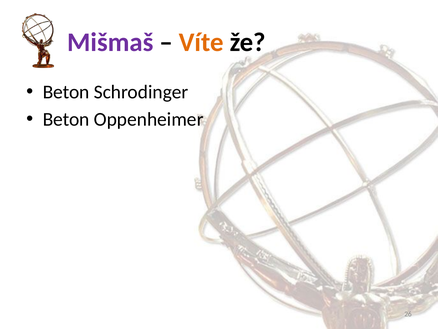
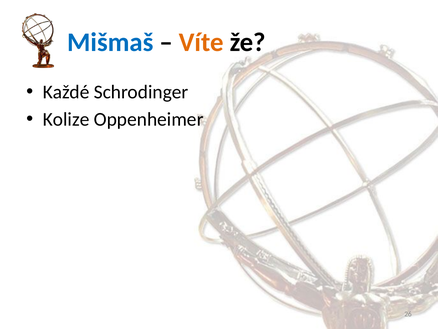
Mišmaš colour: purple -> blue
Beton at (66, 92): Beton -> Každé
Beton at (66, 119): Beton -> Kolize
